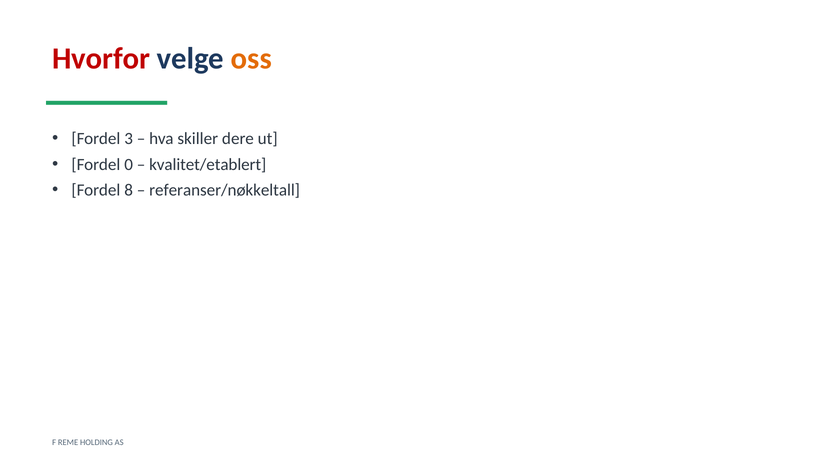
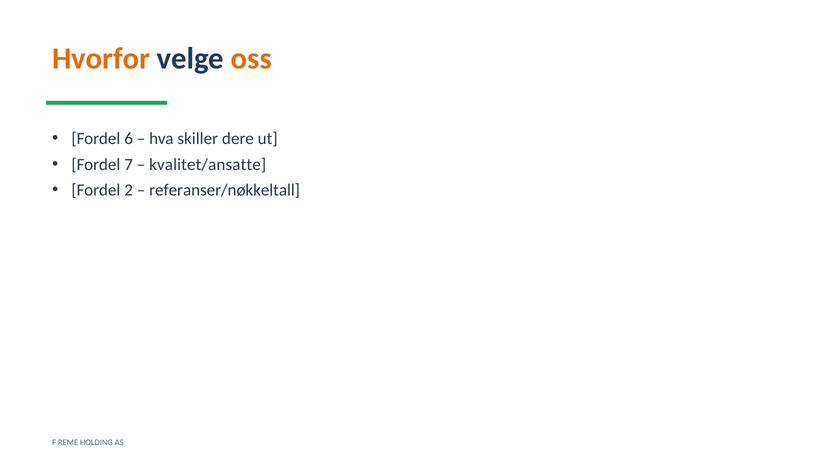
Hvorfor colour: red -> orange
3: 3 -> 6
0: 0 -> 7
kvalitet/etablert: kvalitet/etablert -> kvalitet/ansatte
8: 8 -> 2
